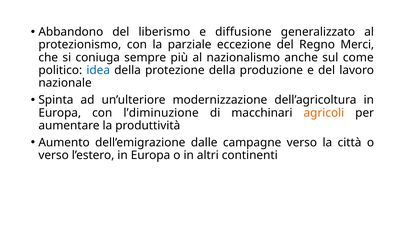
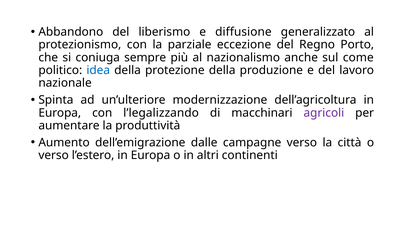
Merci: Merci -> Porto
l’diminuzione: l’diminuzione -> l’legalizzando
agricoli colour: orange -> purple
